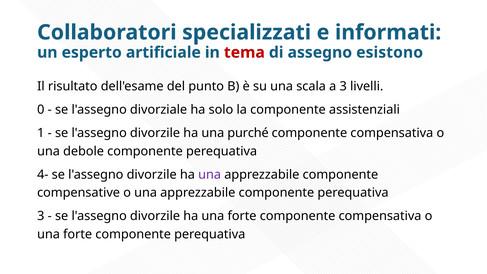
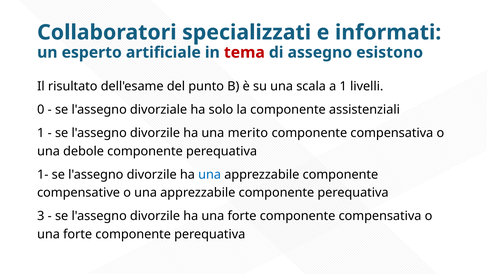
a 3: 3 -> 1
purché: purché -> merito
4-: 4- -> 1-
una at (210, 174) colour: purple -> blue
